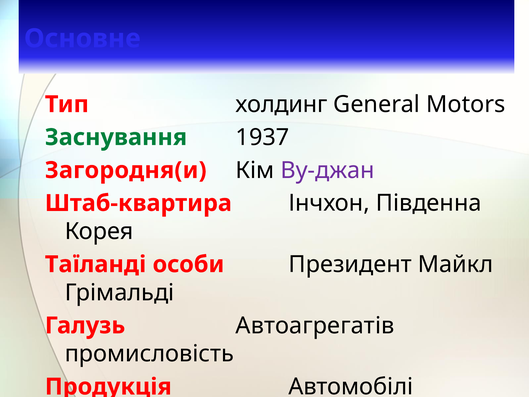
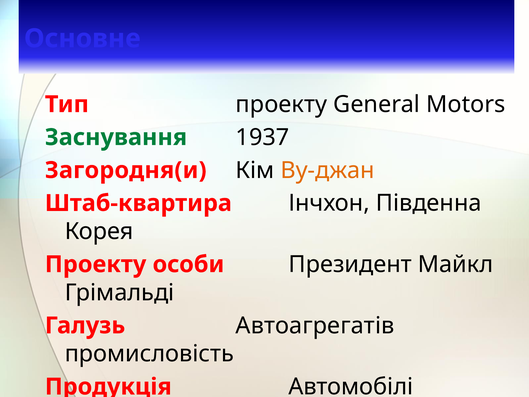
Тип холдинг: холдинг -> проекту
Ву-джан colour: purple -> orange
Таїланді at (96, 264): Таїланді -> Проекту
